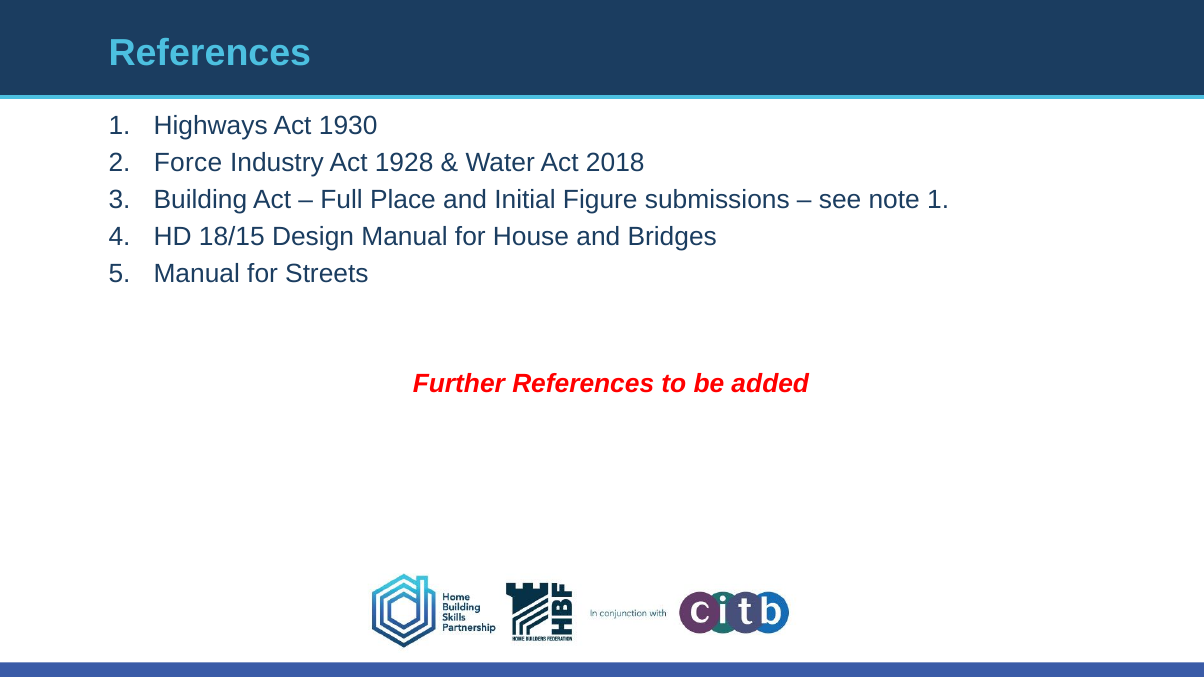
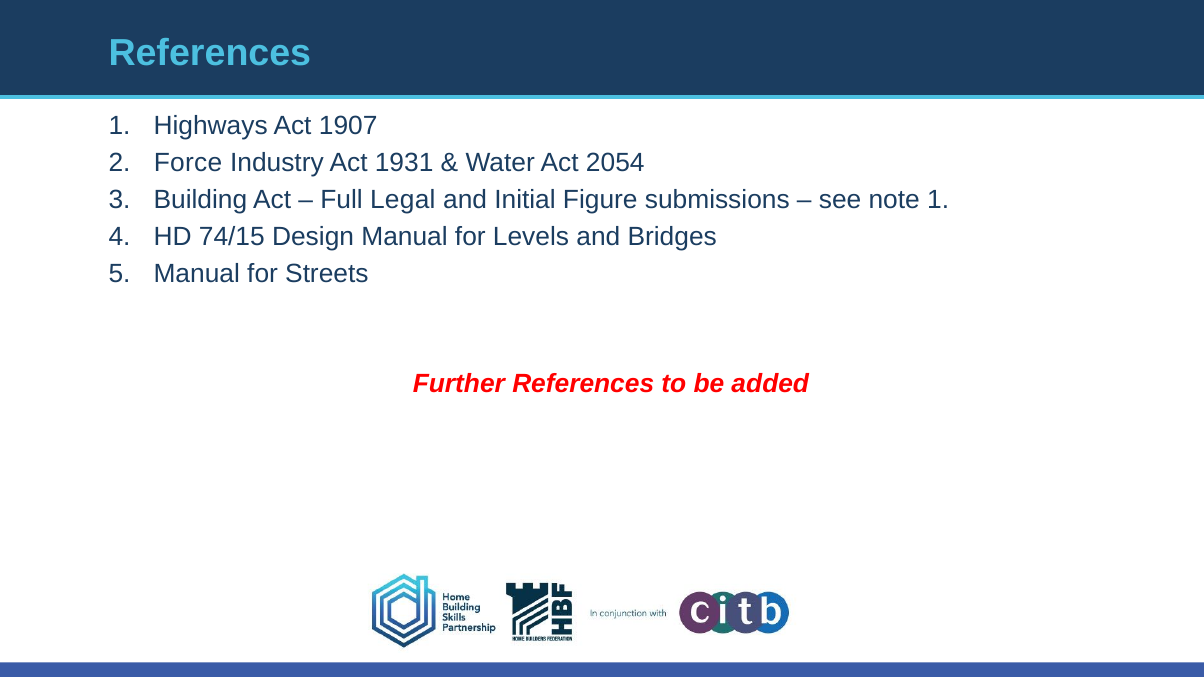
1930: 1930 -> 1907
1928: 1928 -> 1931
2018: 2018 -> 2054
Place: Place -> Legal
18/15: 18/15 -> 74/15
House: House -> Levels
